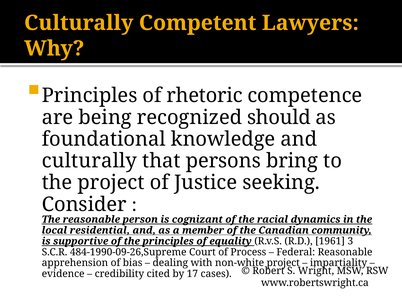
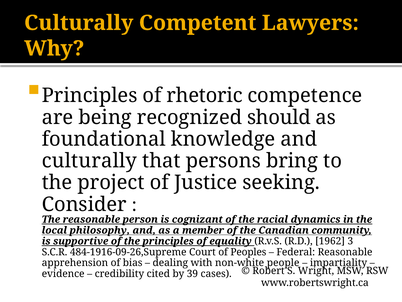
residential: residential -> philosophy
1961: 1961 -> 1962
484-1990-09-26,Supreme: 484-1990-09-26,Supreme -> 484-1916-09-26,Supreme
Process: Process -> Peoples
non-white project: project -> people
17: 17 -> 39
